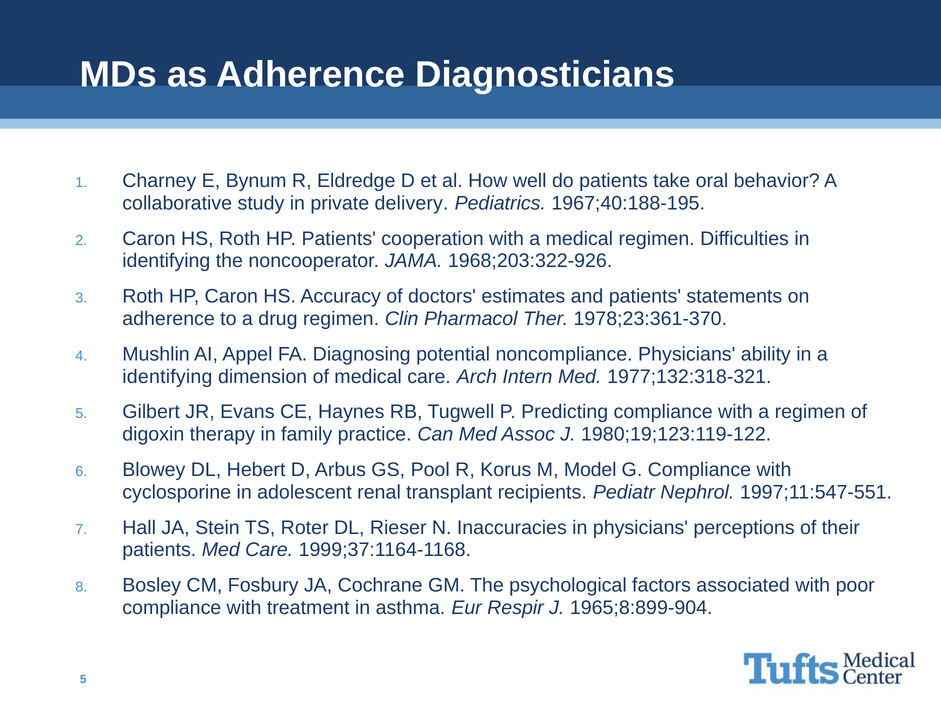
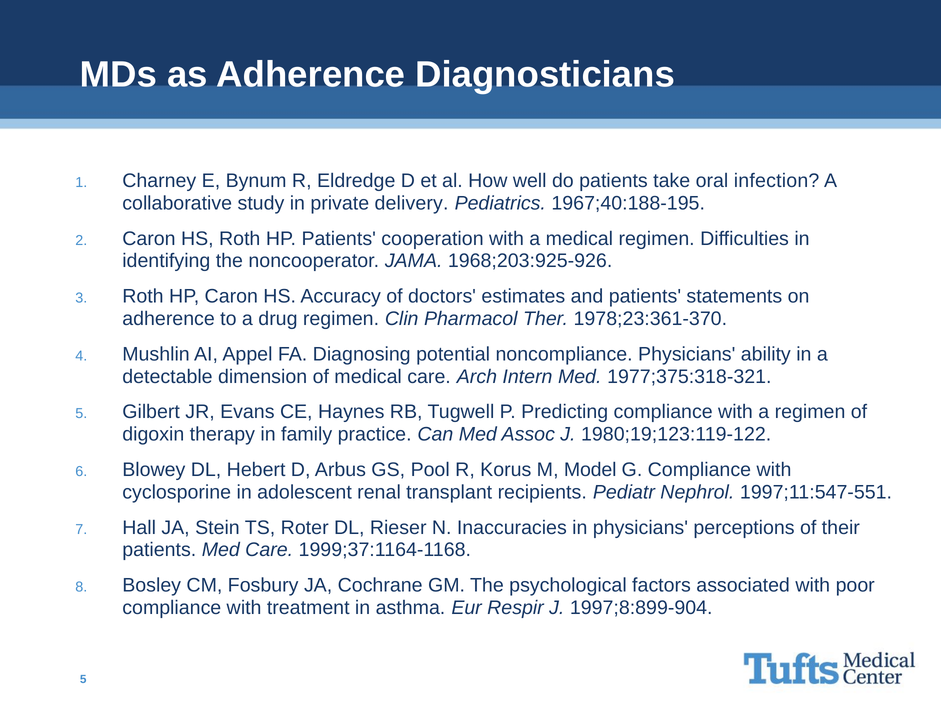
behavior: behavior -> infection
1968;203:322-926: 1968;203:322-926 -> 1968;203:925-926
identifying at (167, 376): identifying -> detectable
1977;132:318-321: 1977;132:318-321 -> 1977;375:318-321
1965;8:899-904: 1965;8:899-904 -> 1997;8:899-904
